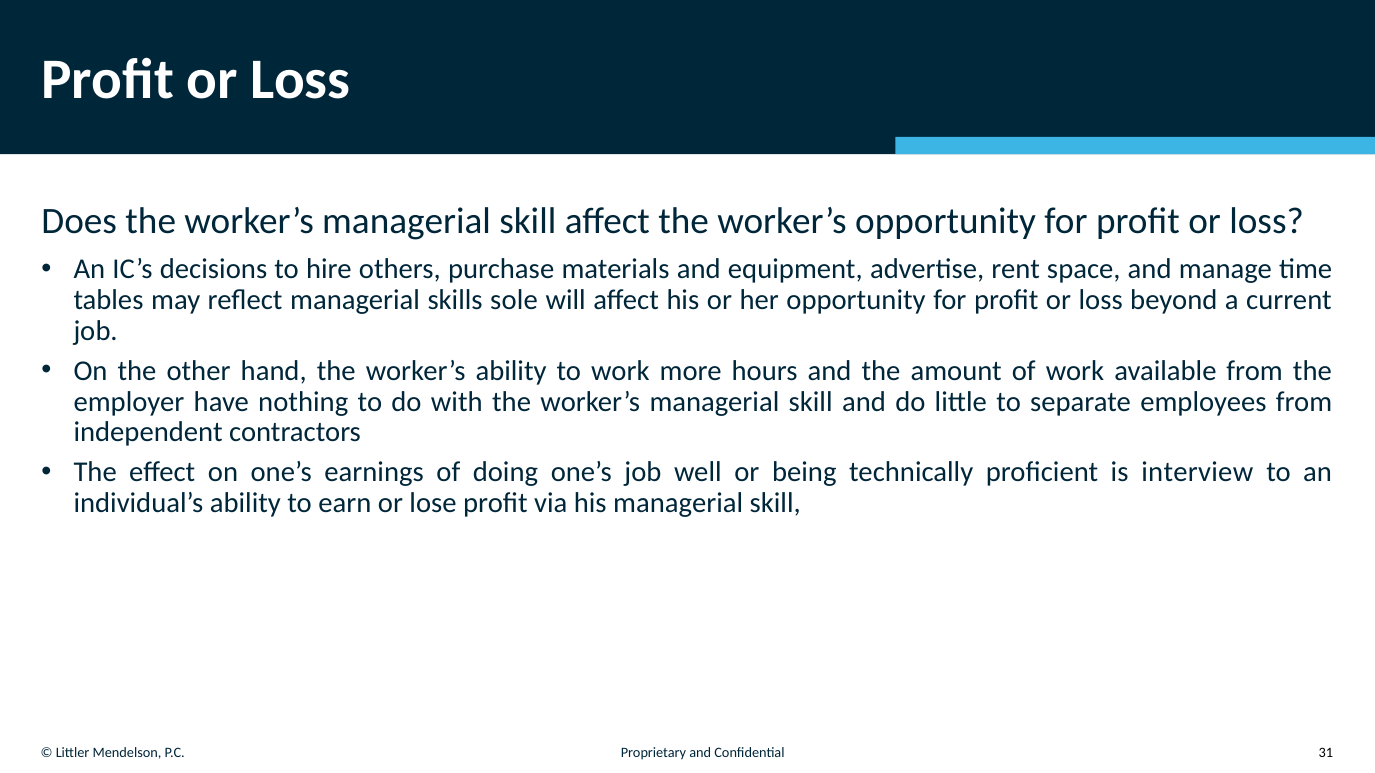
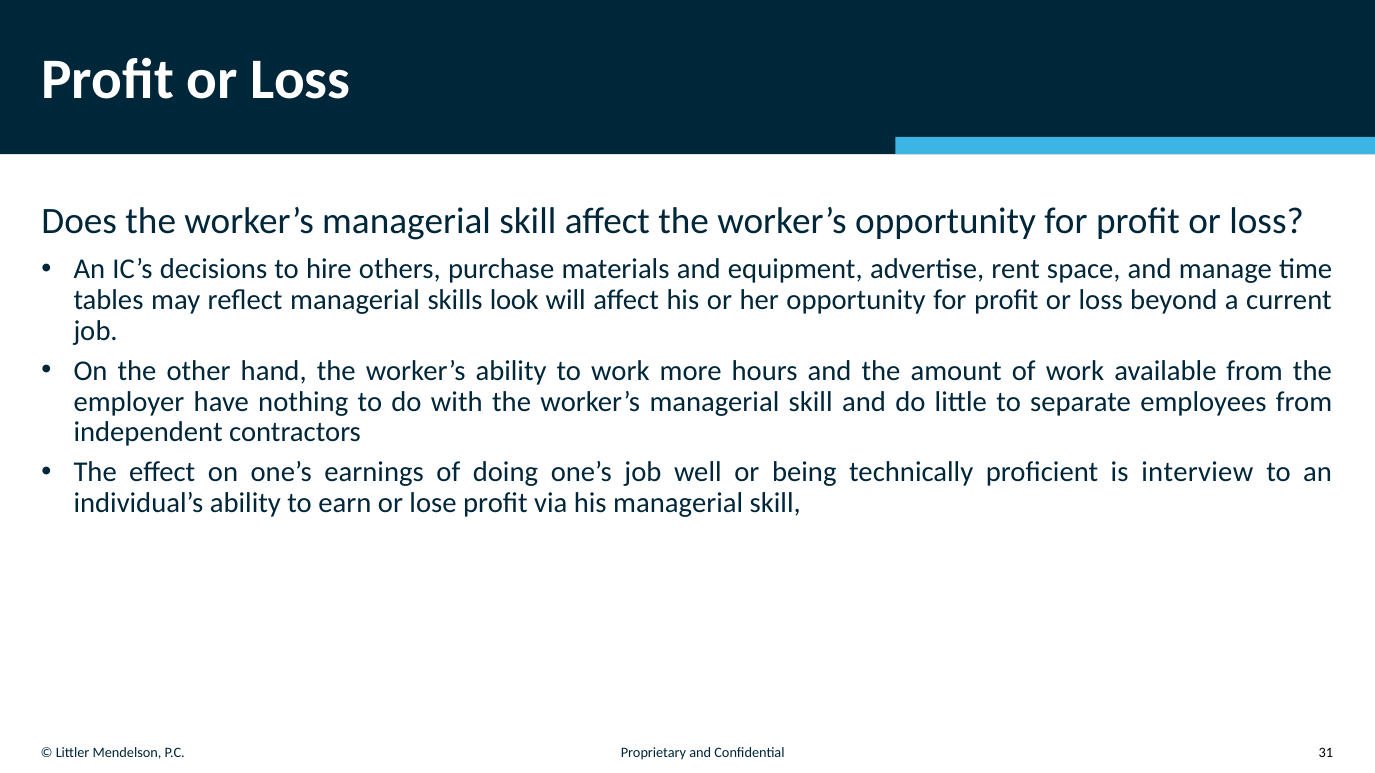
sole: sole -> look
